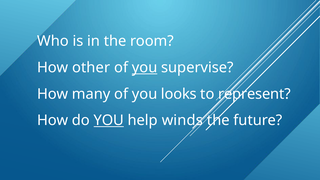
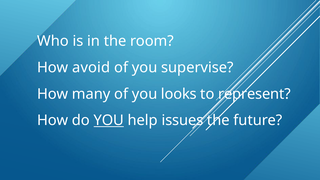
other: other -> avoid
you at (145, 68) underline: present -> none
winds: winds -> issues
